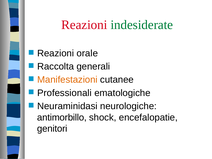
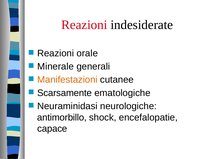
indesiderate colour: green -> black
Raccolta: Raccolta -> Minerale
Professionali: Professionali -> Scarsamente
genitori: genitori -> capace
